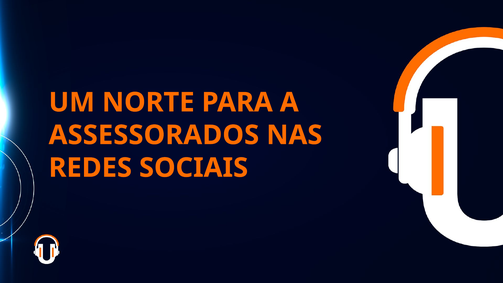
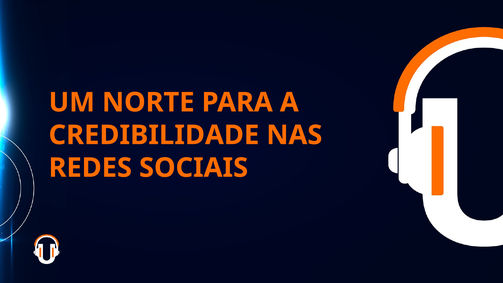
ASSESSORADOS: ASSESSORADOS -> CREDIBILIDADE
